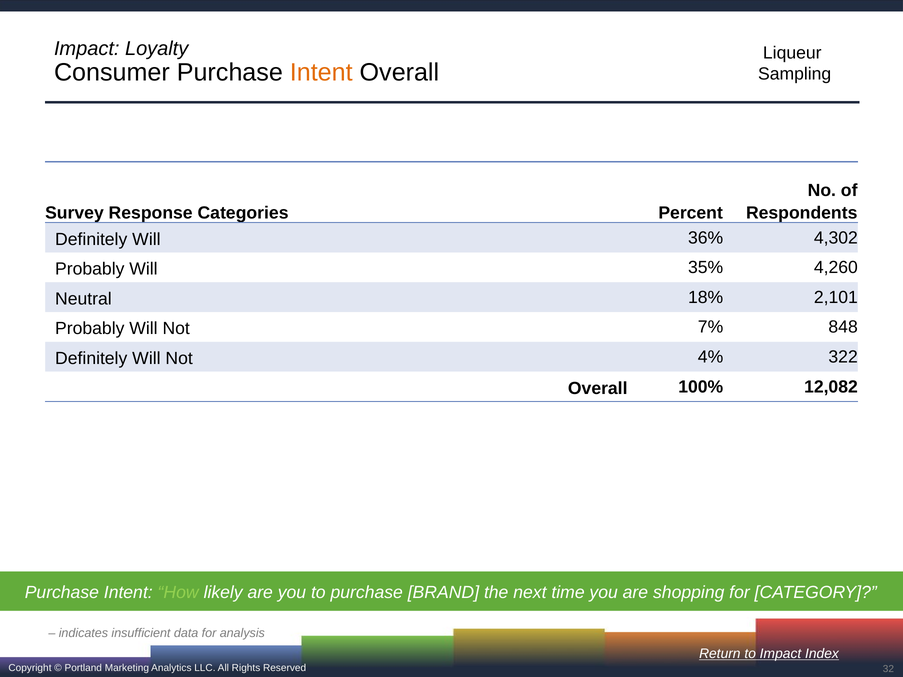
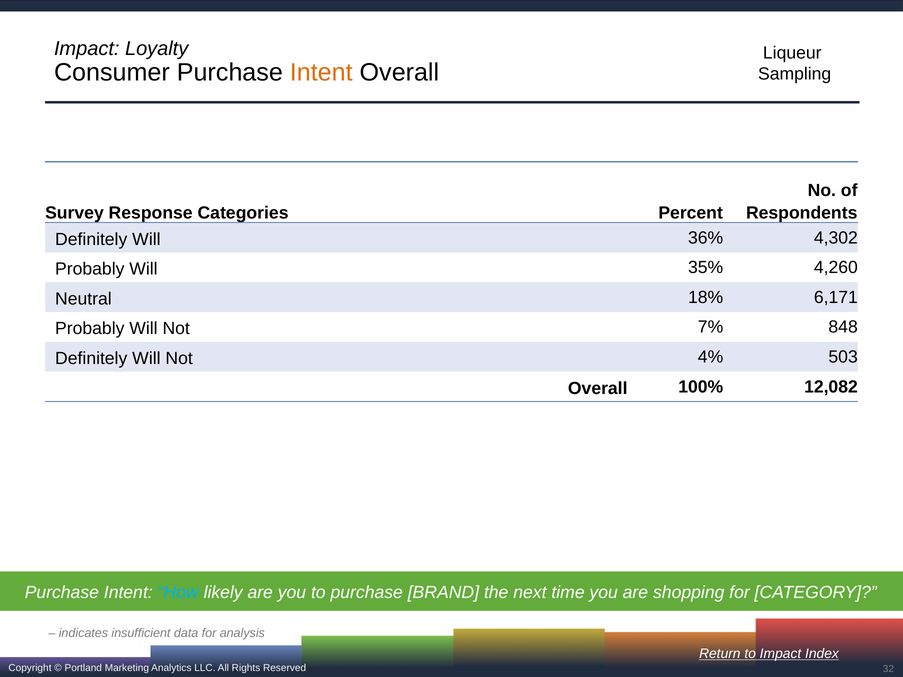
2,101: 2,101 -> 6,171
322: 322 -> 503
How colour: light green -> light blue
